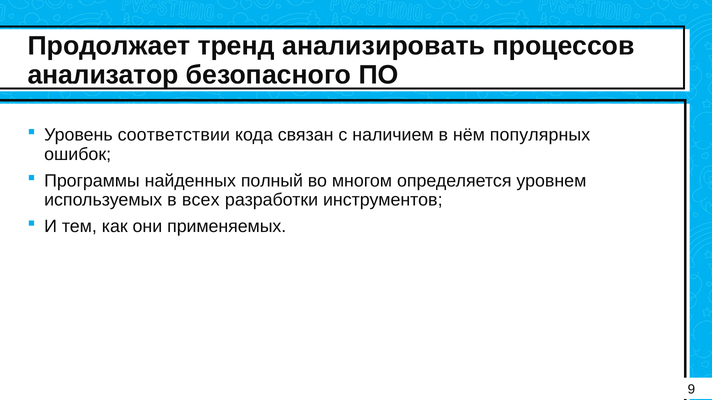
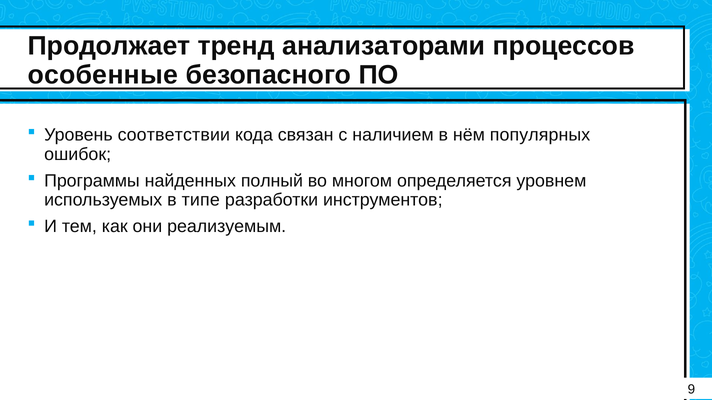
анализировать: анализировать -> анализаторами
анализатор: анализатор -> особенные
всех: всех -> типе
применяемых: применяемых -> реализуемым
